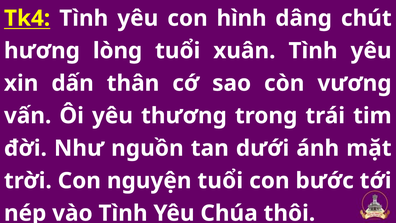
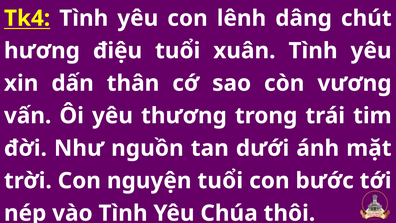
hình: hình -> lênh
lòng: lòng -> điệu
